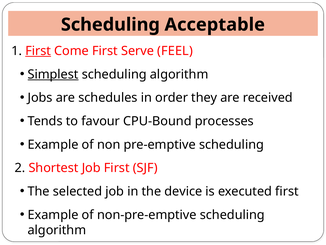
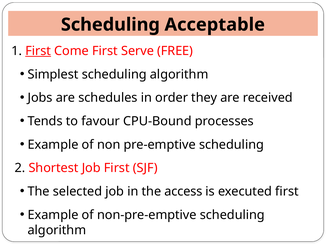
FEEL: FEEL -> FREE
Simplest underline: present -> none
device: device -> access
